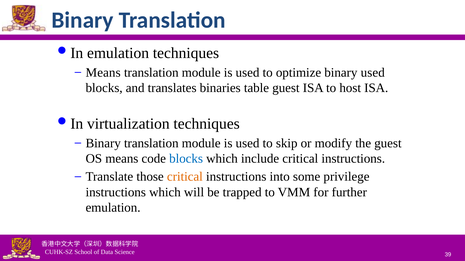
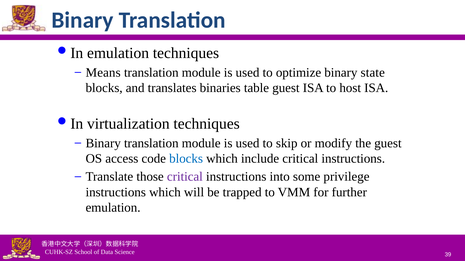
binary used: used -> state
OS means: means -> access
critical at (185, 177) colour: orange -> purple
